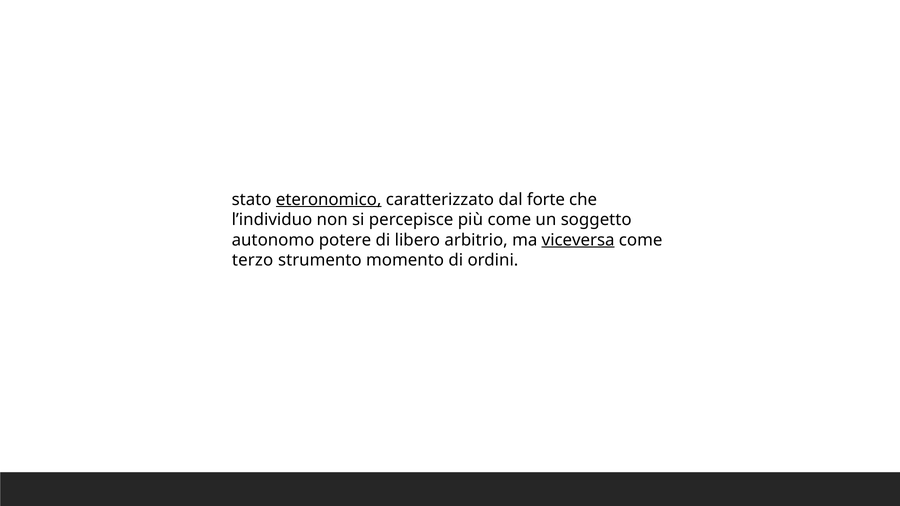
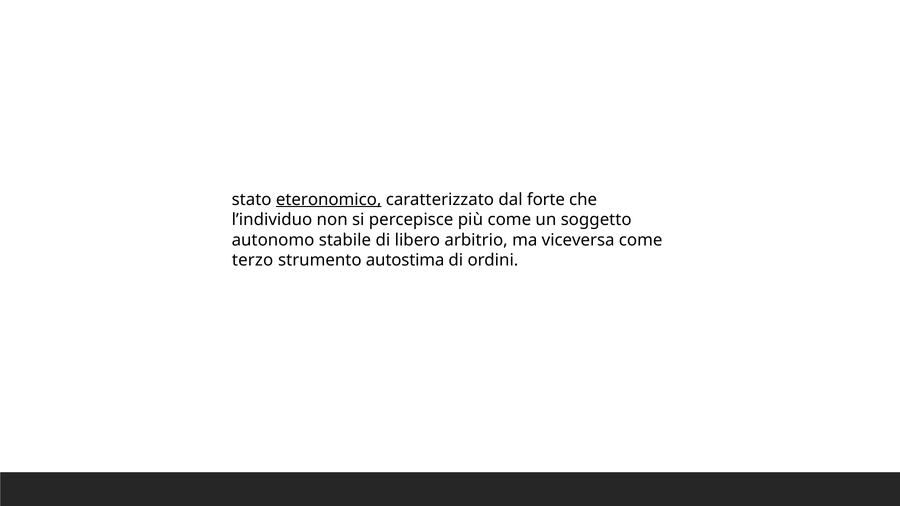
potere: potere -> stabile
viceversa underline: present -> none
momento: momento -> autostima
